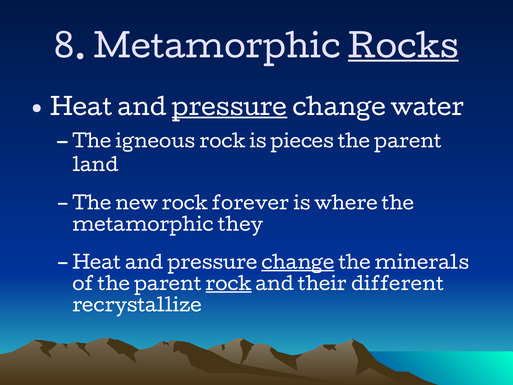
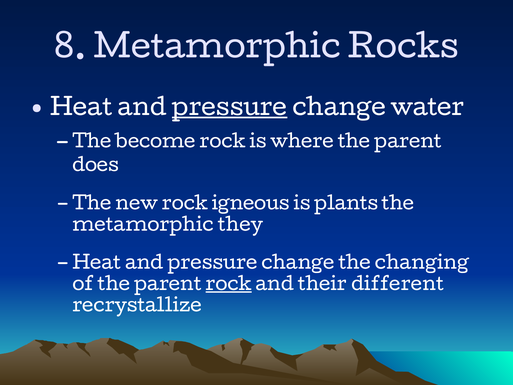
Rocks underline: present -> none
igneous: igneous -> become
pieces: pieces -> where
land: land -> does
forever: forever -> igneous
where: where -> plants
change at (298, 263) underline: present -> none
minerals: minerals -> changing
